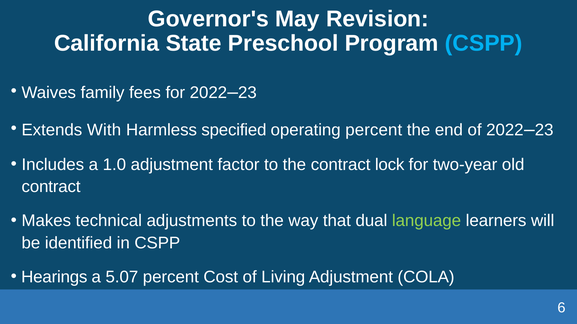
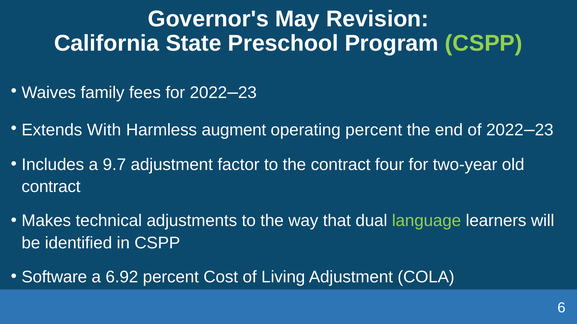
CSPP at (484, 44) colour: light blue -> light green
specified: specified -> augment
1.0: 1.0 -> 9.7
lock: lock -> four
Hearings: Hearings -> Software
5.07: 5.07 -> 6.92
